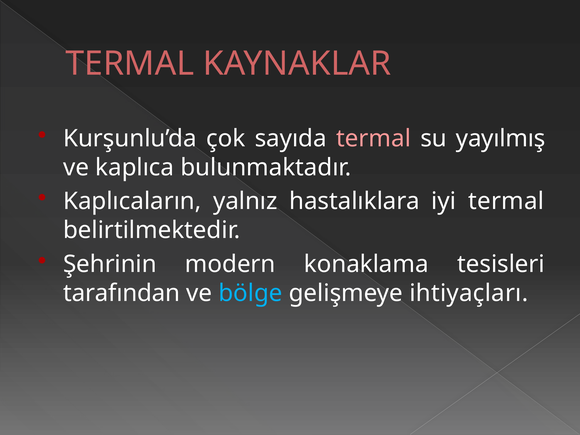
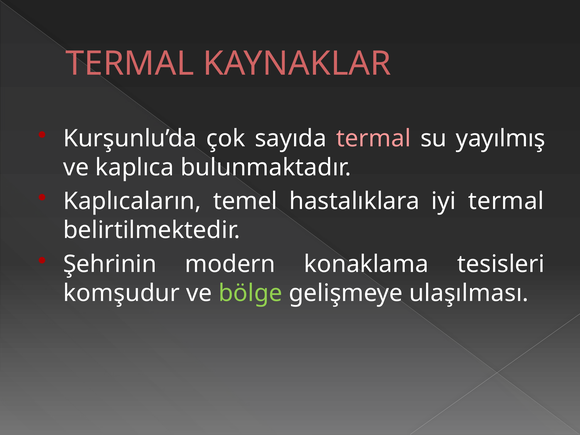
yalnız: yalnız -> temel
tarafından: tarafından -> komşudur
bölge colour: light blue -> light green
ihtiyaçları: ihtiyaçları -> ulaşılması
